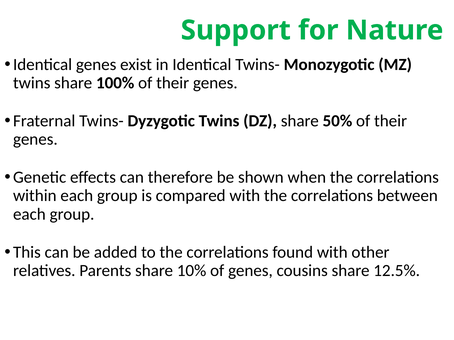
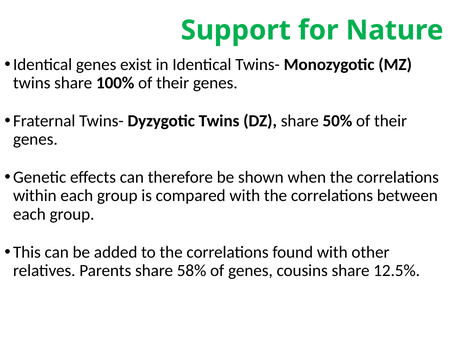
10%: 10% -> 58%
